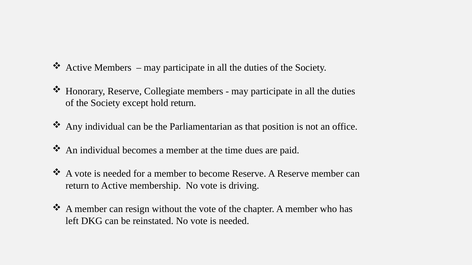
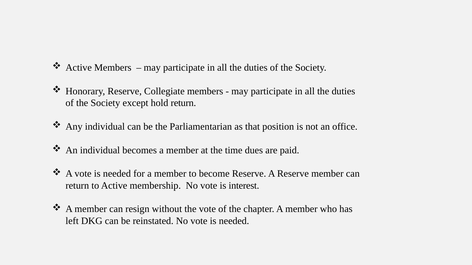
driving: driving -> interest
